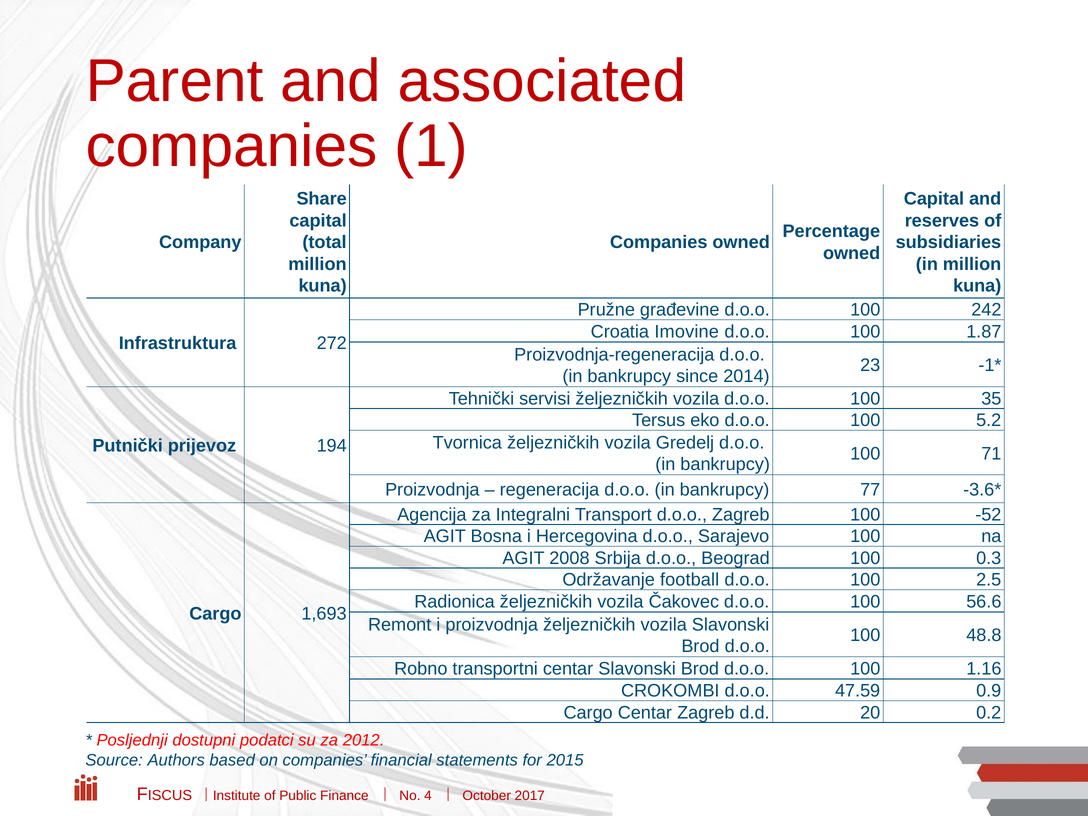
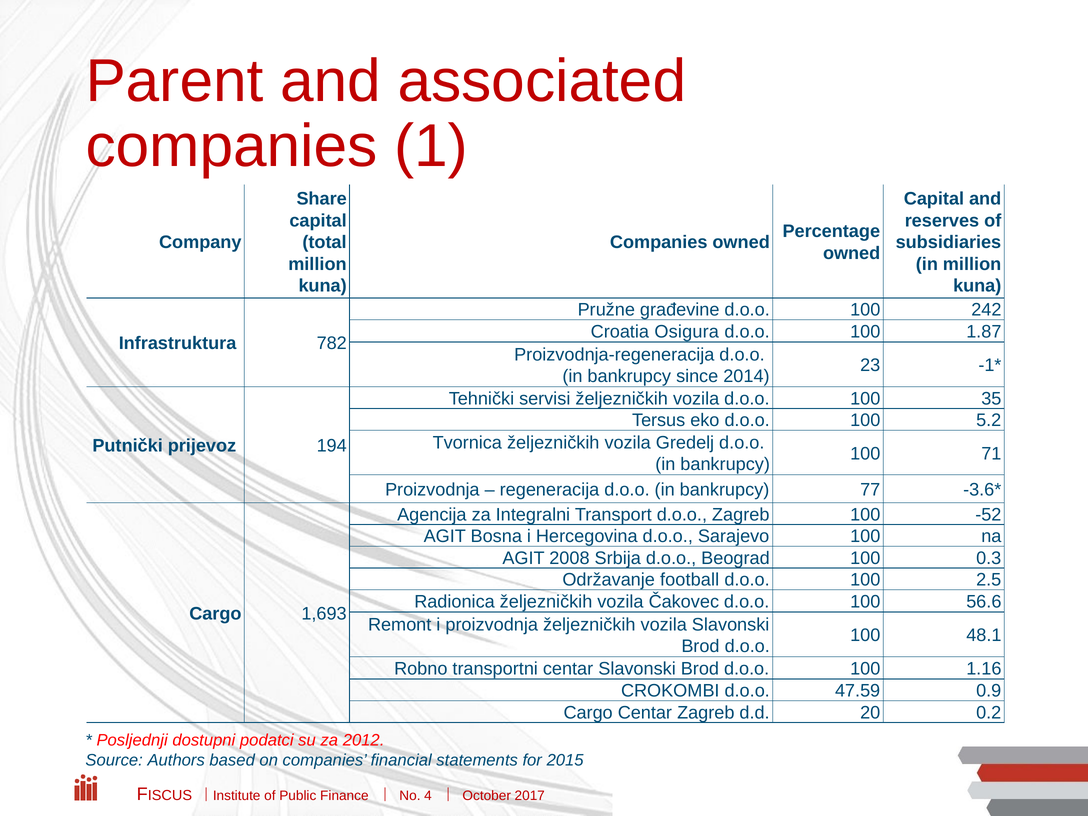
Imovine: Imovine -> Osigura
272: 272 -> 782
48.8: 48.8 -> 48.1
